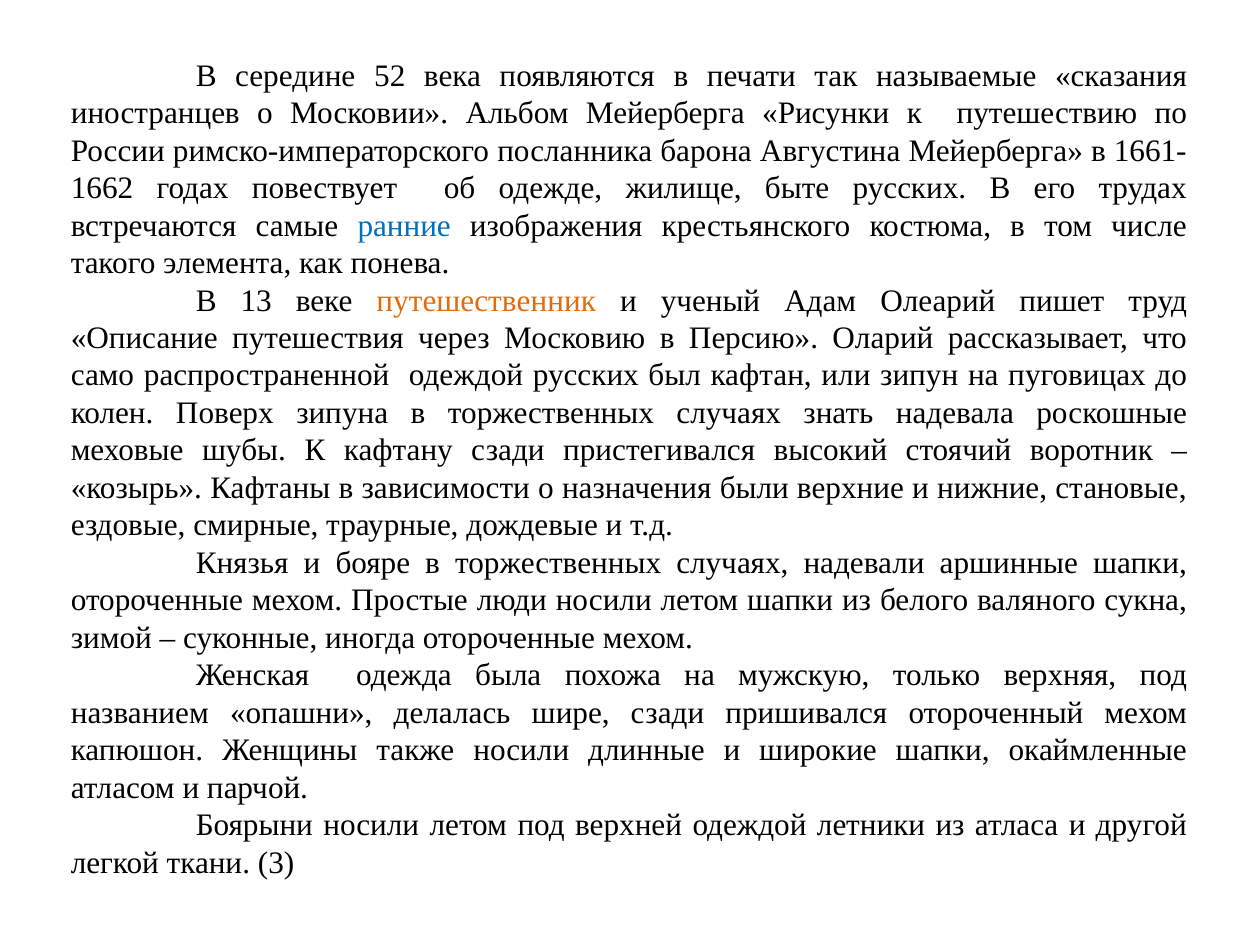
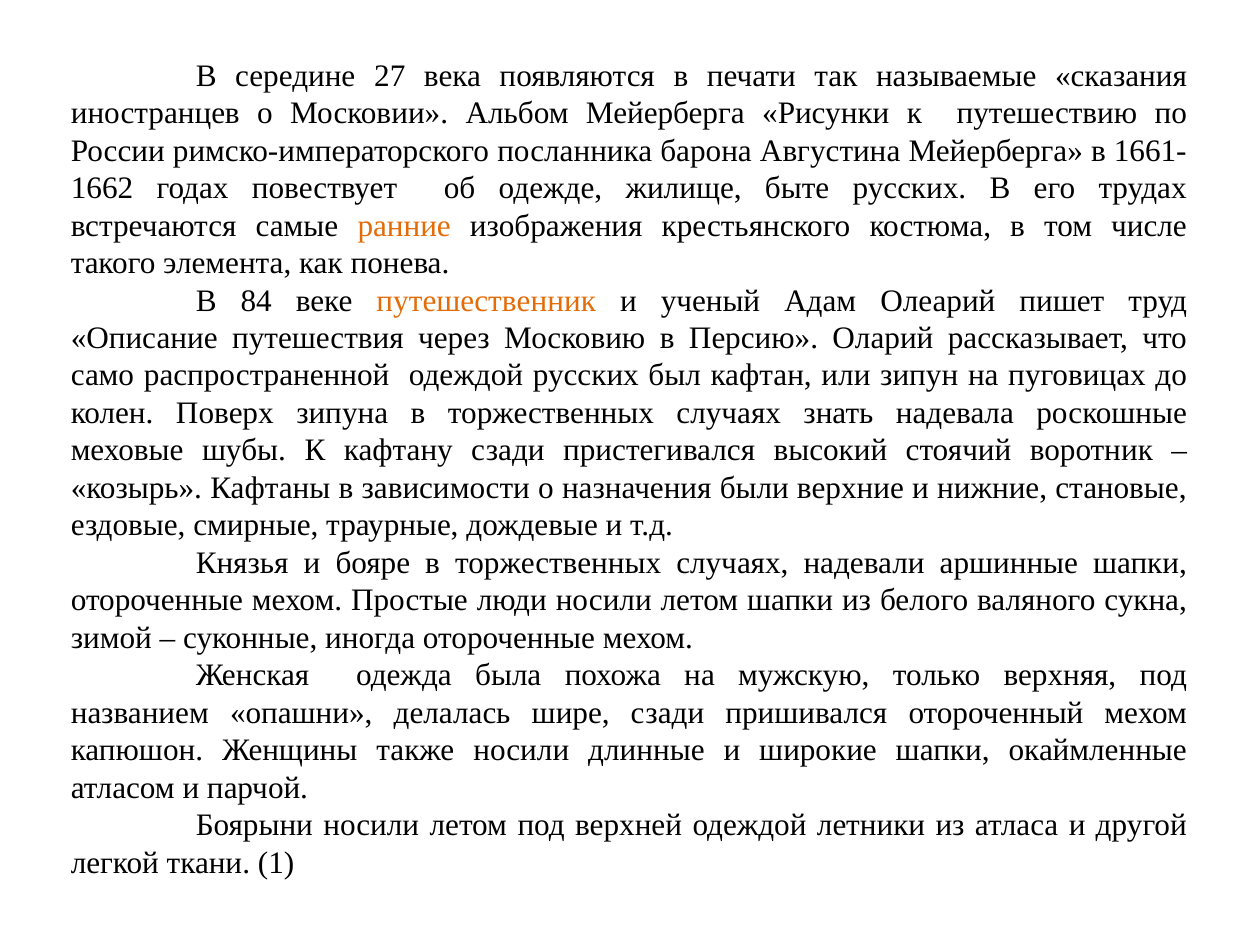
52: 52 -> 27
ранние colour: blue -> orange
13: 13 -> 84
3: 3 -> 1
